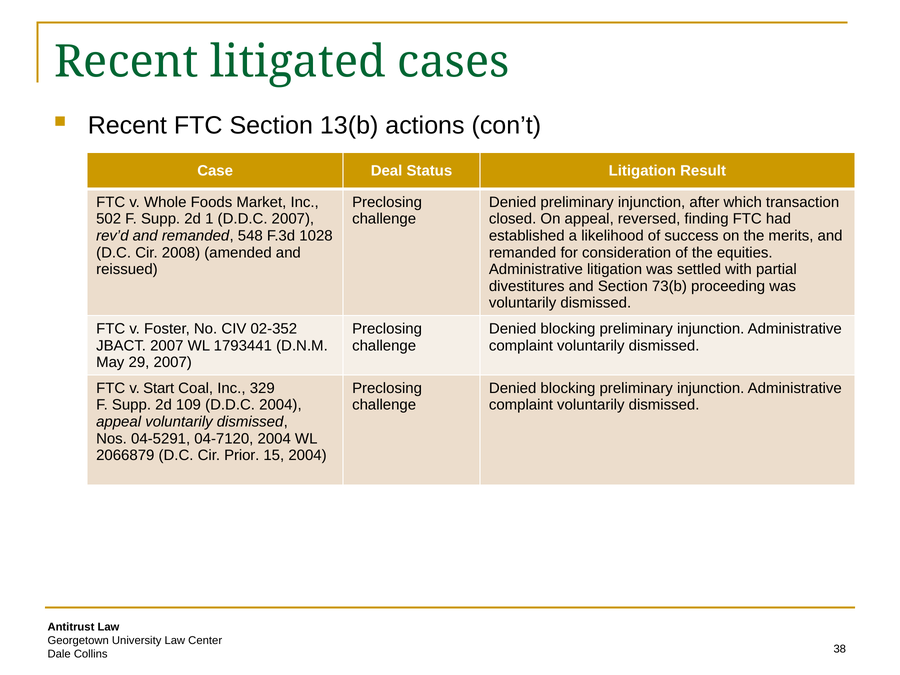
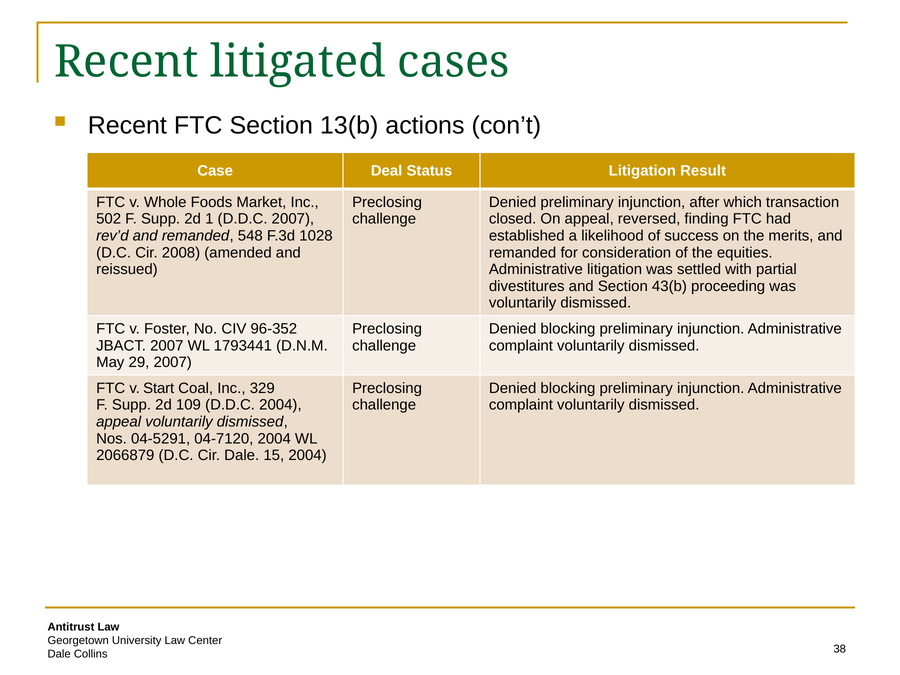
73(b: 73(b -> 43(b
02-352: 02-352 -> 96-352
Cir Prior: Prior -> Dale
